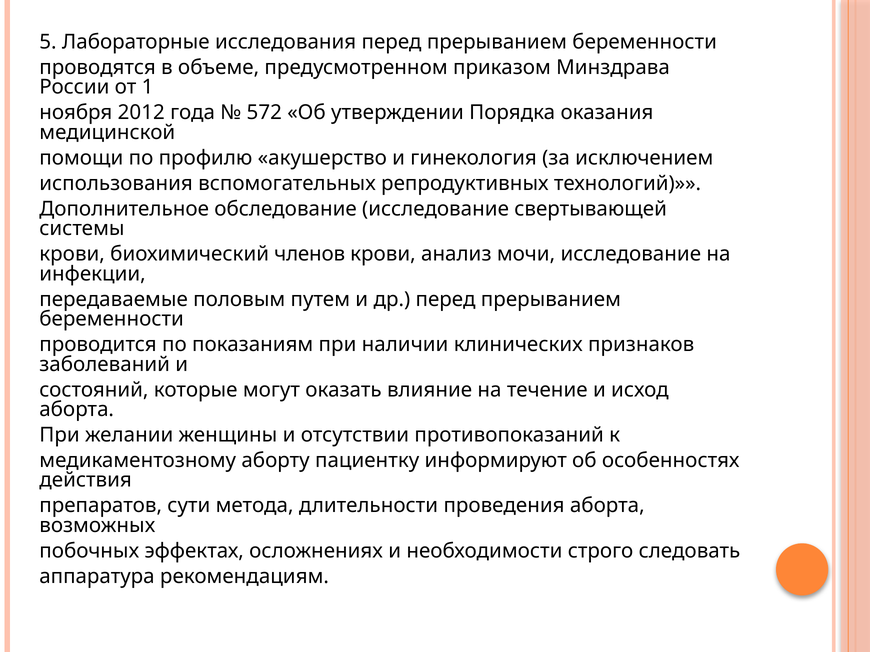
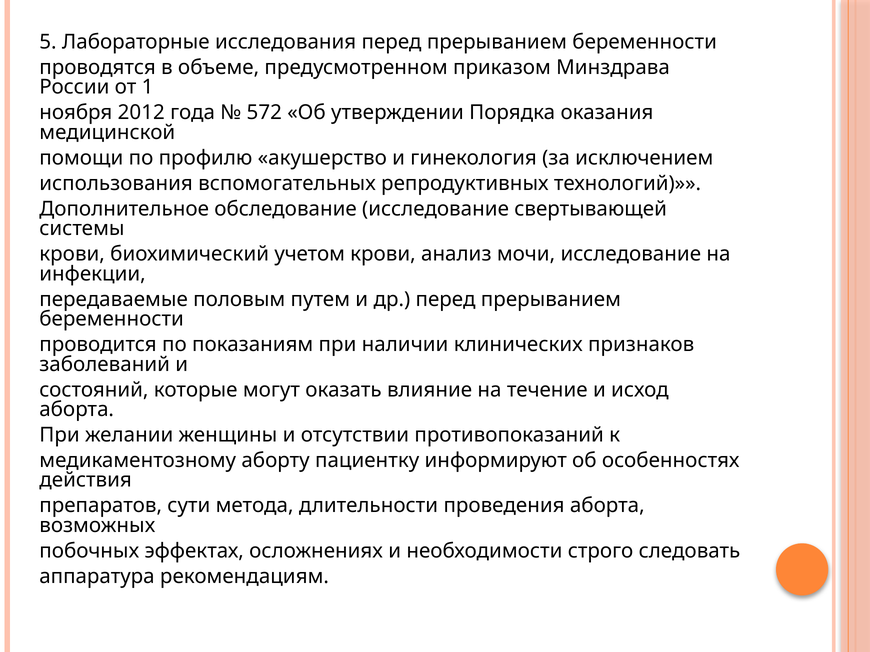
членов: членов -> учетом
